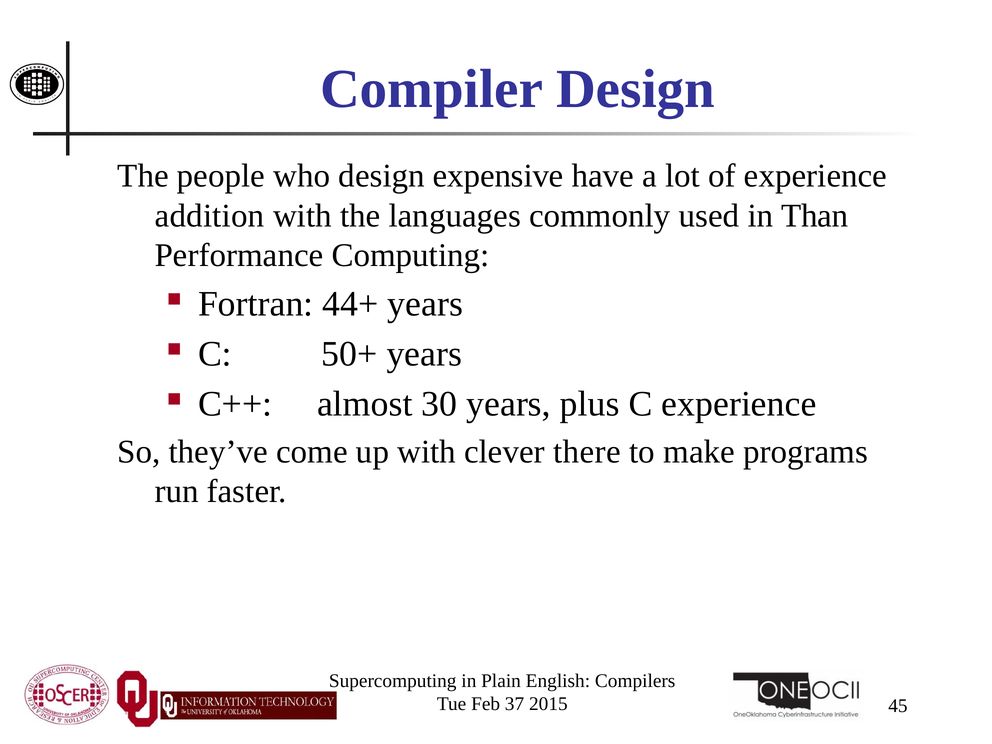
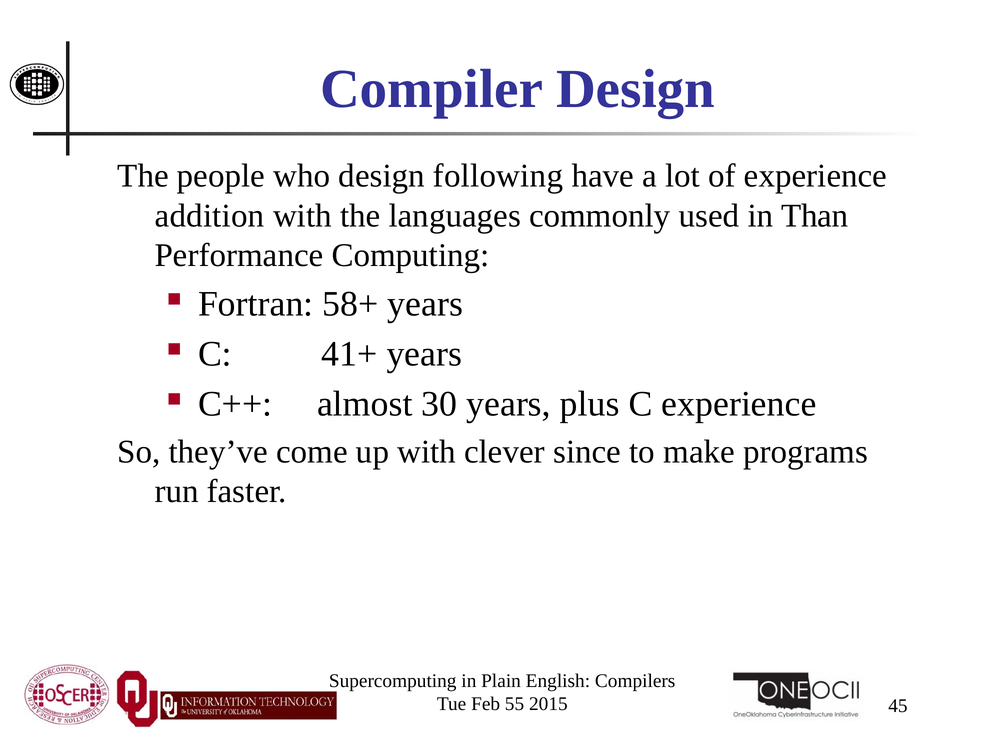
expensive: expensive -> following
44+: 44+ -> 58+
50+: 50+ -> 41+
there: there -> since
37: 37 -> 55
